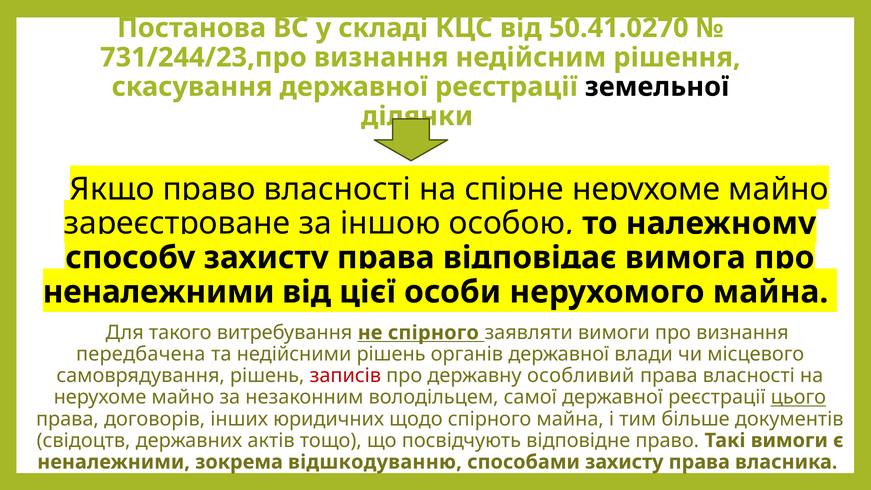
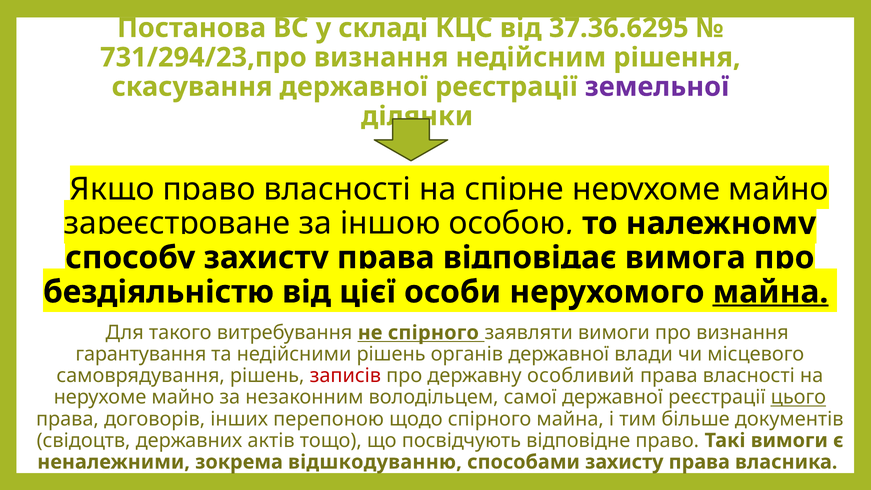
50.41.0270: 50.41.0270 -> 37.36.6295
731/244/23,про: 731/244/23,про -> 731/294/23,про
земельної colour: black -> purple
неналежними at (159, 292): неналежними -> бездіяльністю
майна at (771, 292) underline: none -> present
передбачена: передбачена -> гарантування
юридичних: юридичних -> перепоною
